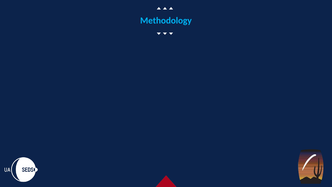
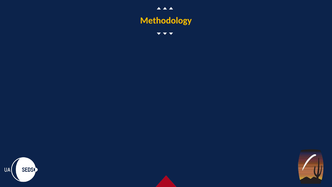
Methodology colour: light blue -> yellow
